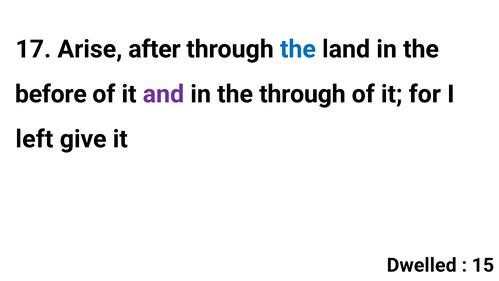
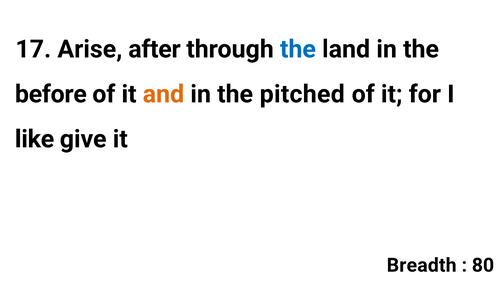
and colour: purple -> orange
the through: through -> pitched
left: left -> like
Dwelled: Dwelled -> Breadth
15: 15 -> 80
